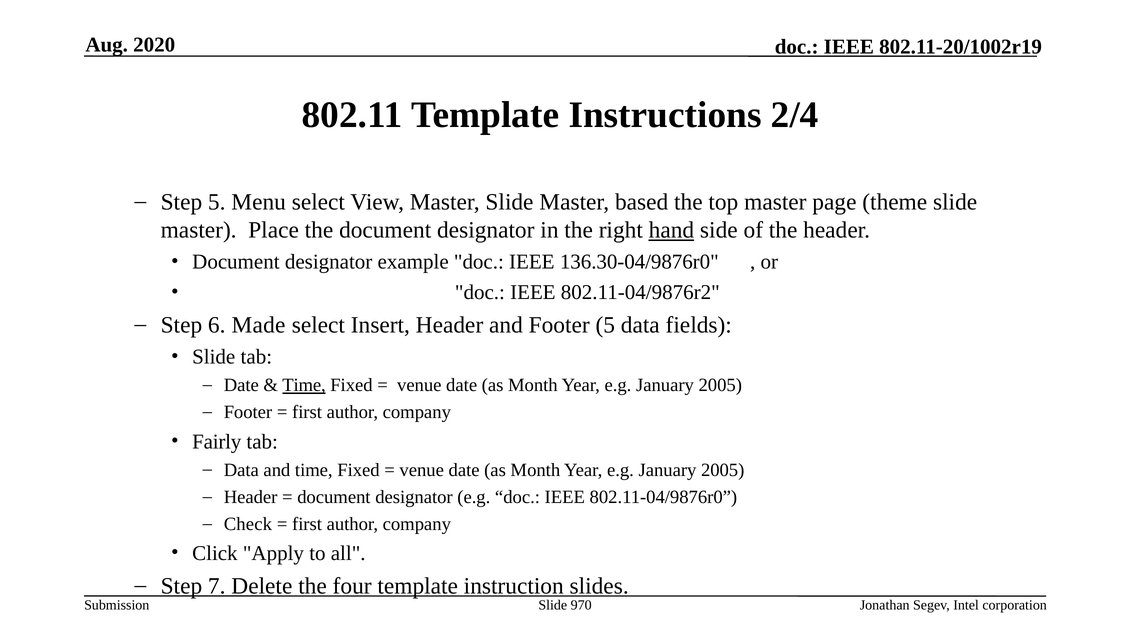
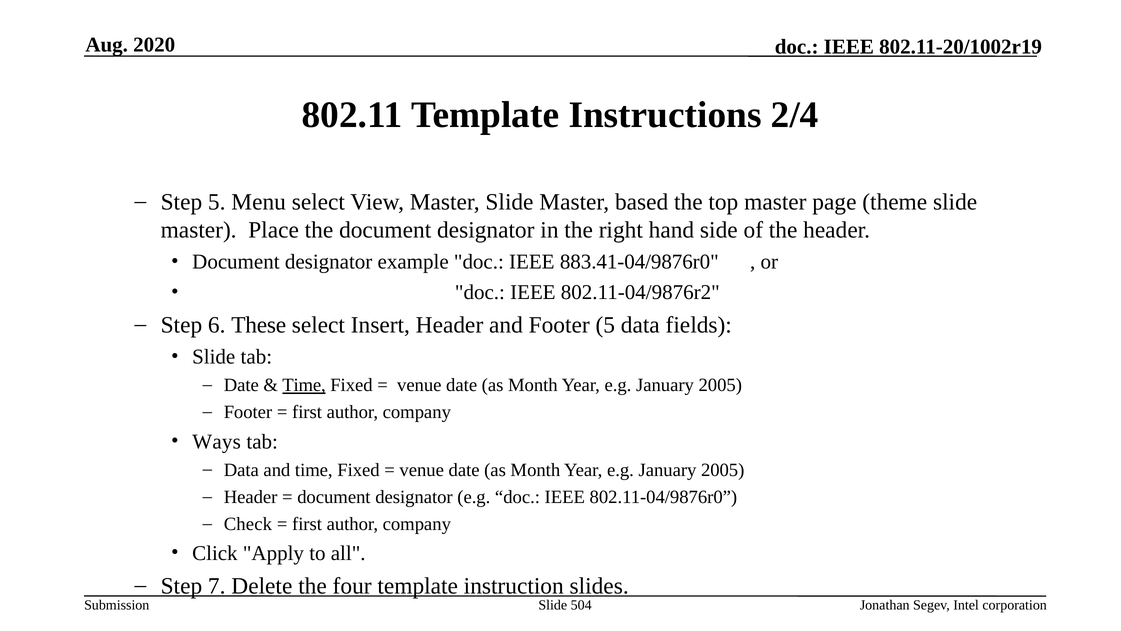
hand underline: present -> none
136.30-04/9876r0: 136.30-04/9876r0 -> 883.41-04/9876r0
Made: Made -> These
Fairly: Fairly -> Ways
970: 970 -> 504
